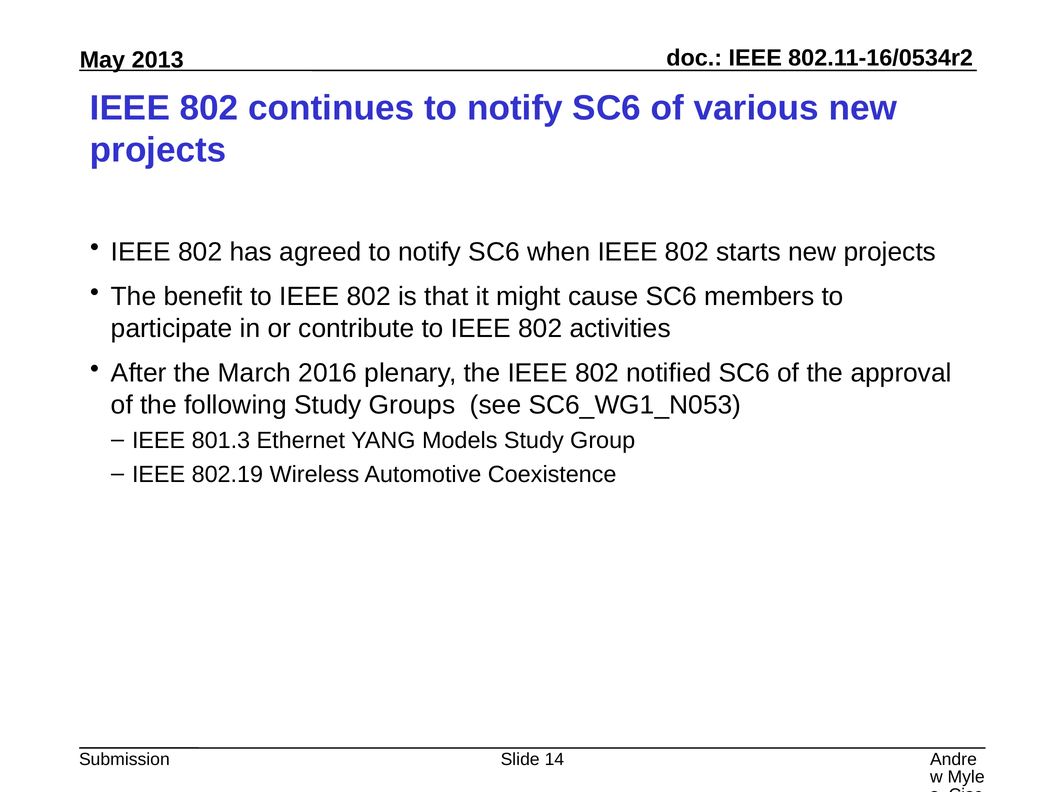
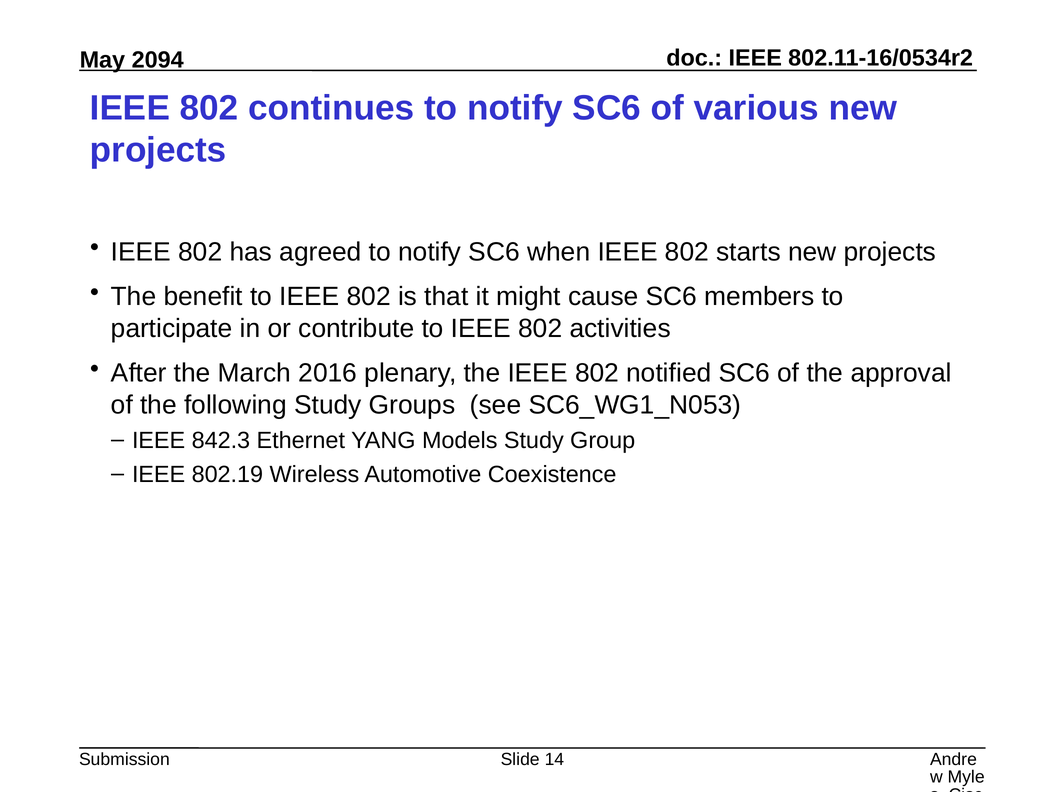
2013: 2013 -> 2094
801.3: 801.3 -> 842.3
